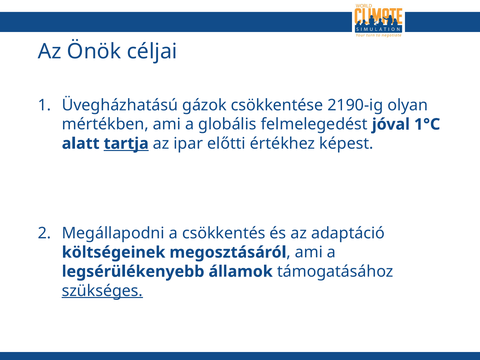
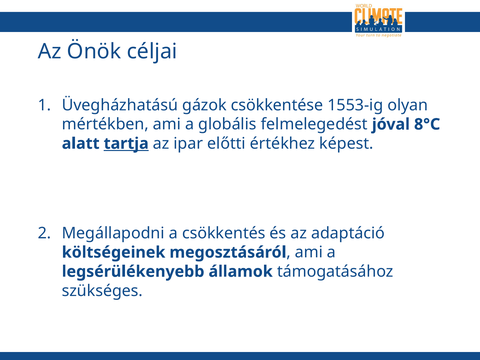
2190-ig: 2190-ig -> 1553-ig
1°C: 1°C -> 8°C
szükséges underline: present -> none
